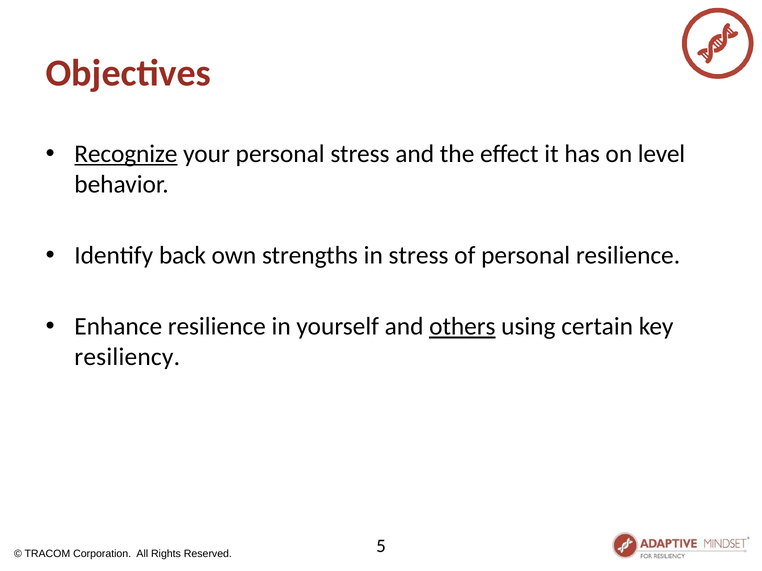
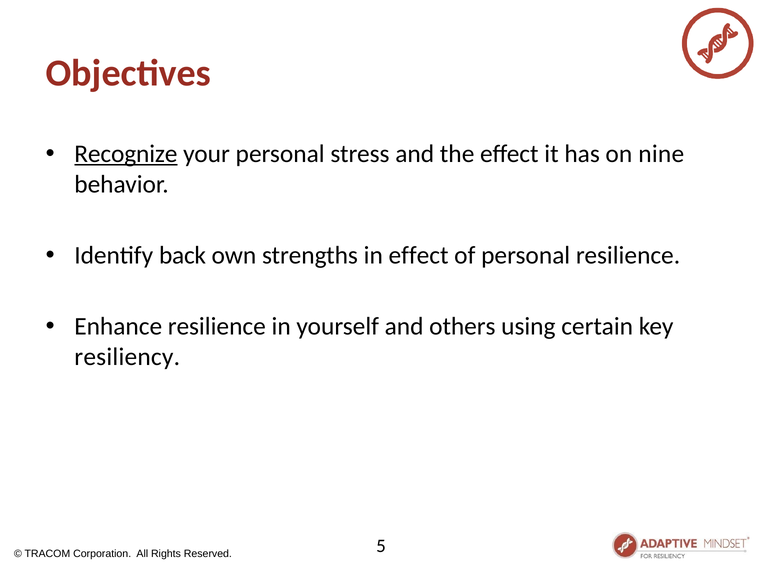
level: level -> nine
in stress: stress -> effect
others underline: present -> none
